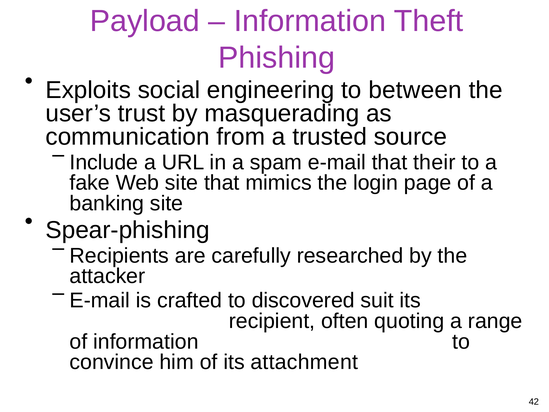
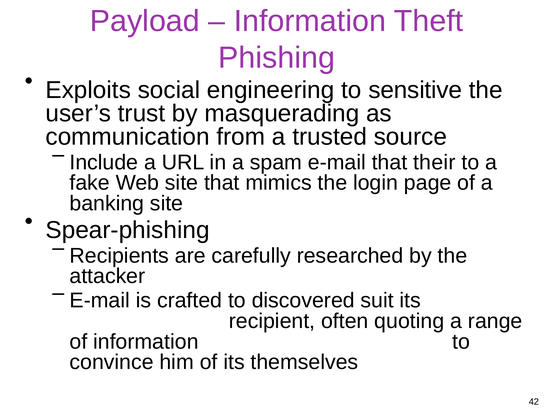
between: between -> sensitive
attachment: attachment -> themselves
